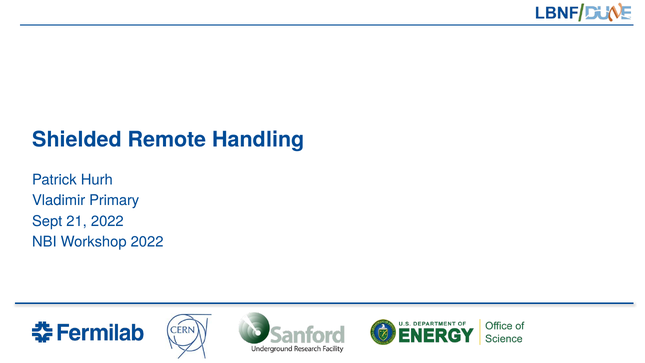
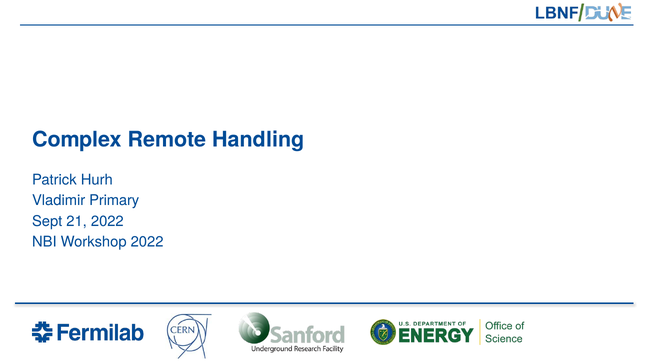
Shielded: Shielded -> Complex
